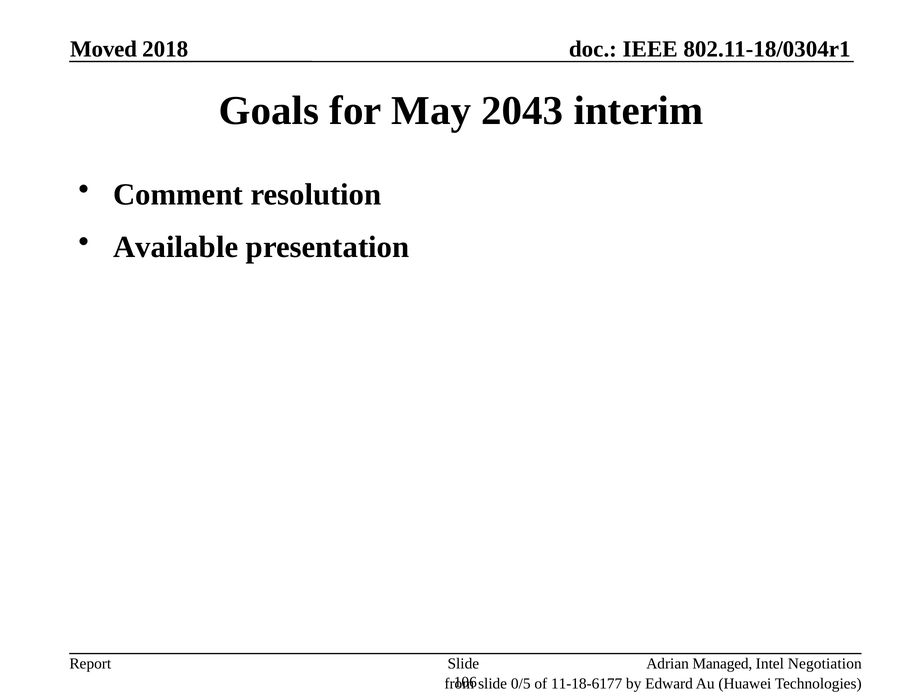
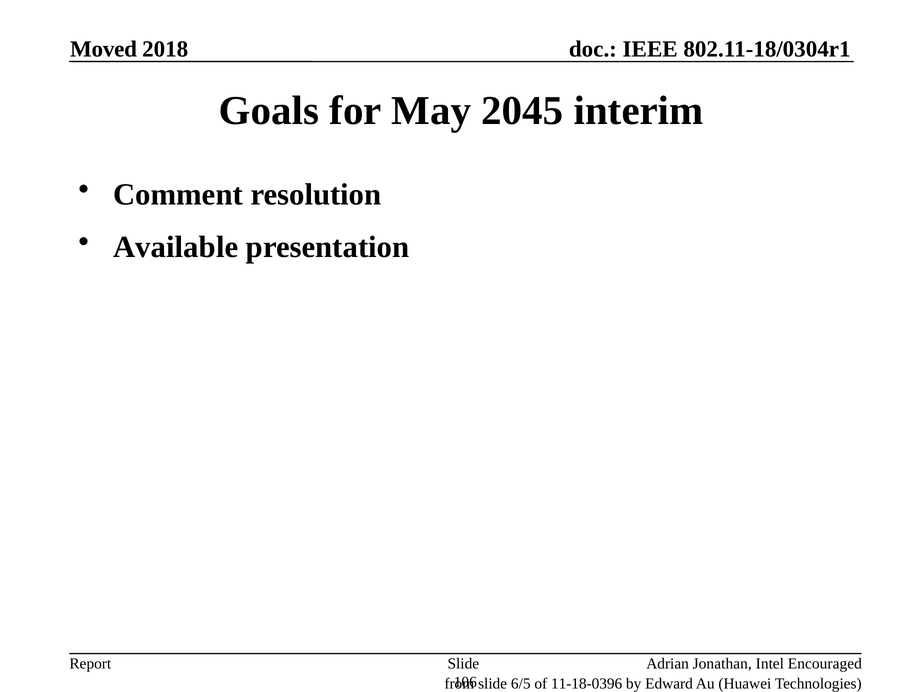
2043: 2043 -> 2045
Managed: Managed -> Jonathan
Negotiation: Negotiation -> Encouraged
0/5: 0/5 -> 6/5
11-18-6177: 11-18-6177 -> 11-18-0396
